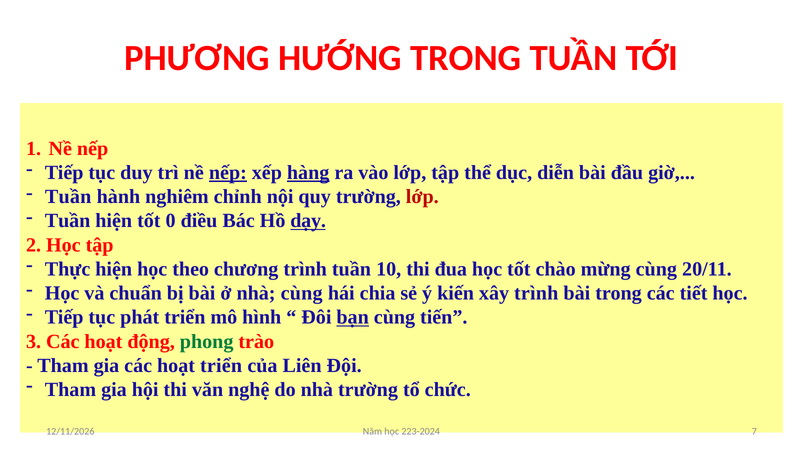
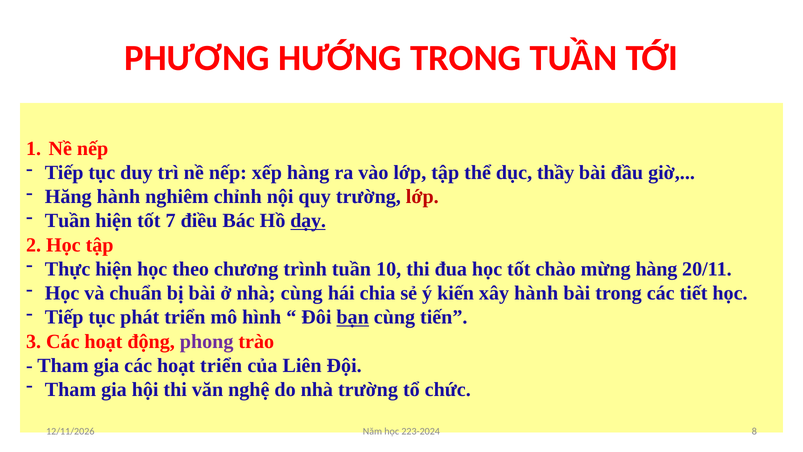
nếp at (228, 173) underline: present -> none
hàng at (308, 173) underline: present -> none
diễn: diễn -> thầy
Tuần at (68, 197): Tuần -> Hăng
0: 0 -> 7
mừng cùng: cùng -> hàng
xây trình: trình -> hành
phong colour: green -> purple
7: 7 -> 8
